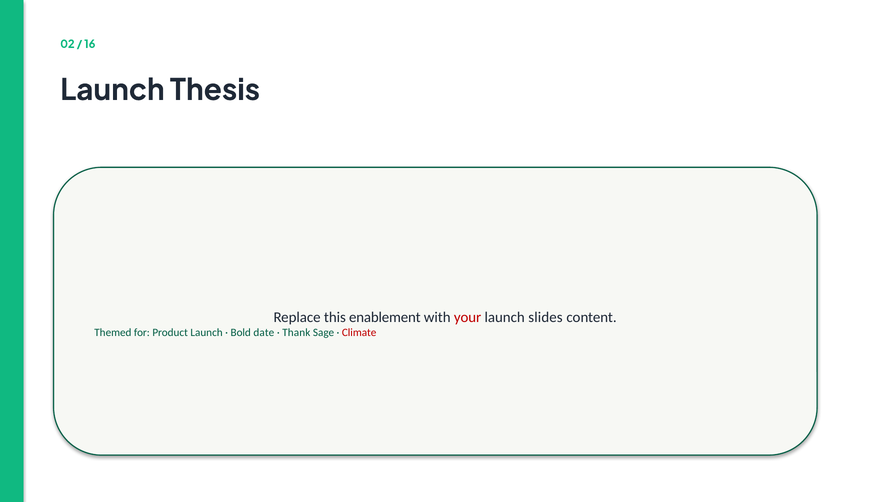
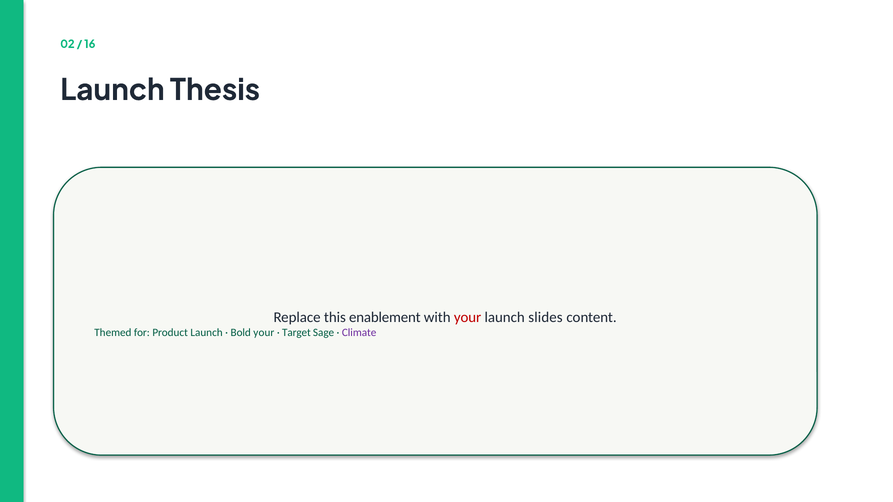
Bold date: date -> your
Thank: Thank -> Target
Climate colour: red -> purple
